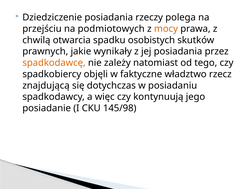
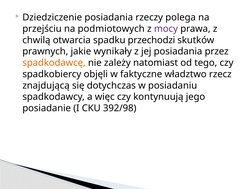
mocy colour: orange -> purple
osobistych: osobistych -> przechodzi
145/98: 145/98 -> 392/98
